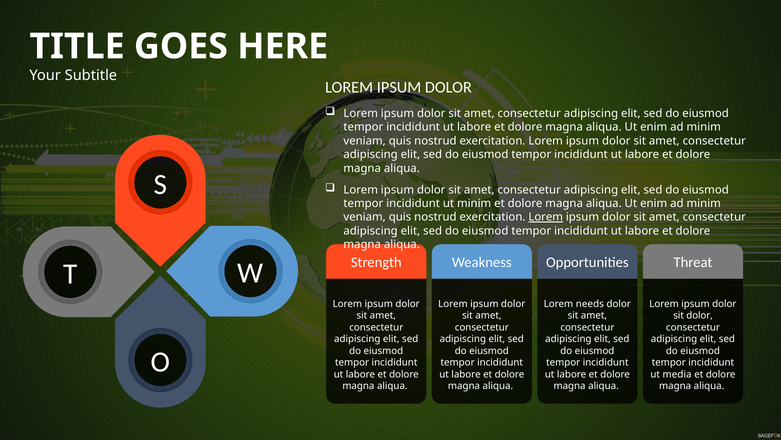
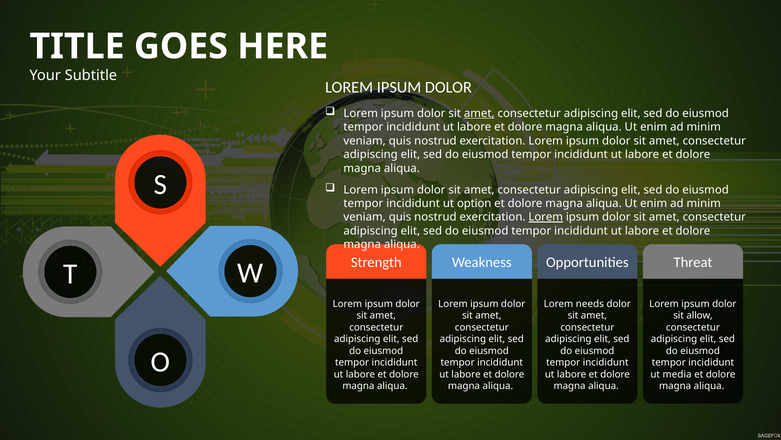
amet at (479, 113) underline: none -> present
ut minim: minim -> option
sit dolor: dolor -> allow
